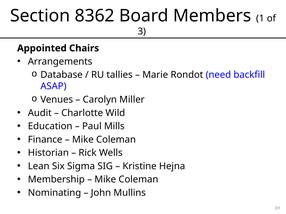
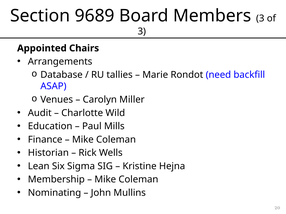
8362: 8362 -> 9689
Members 1: 1 -> 3
